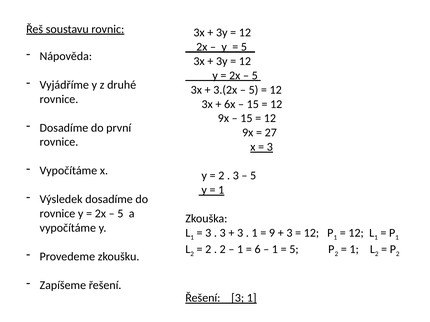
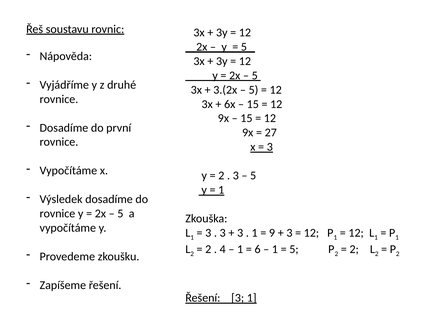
2 at (223, 250): 2 -> 4
1 at (354, 250): 1 -> 2
